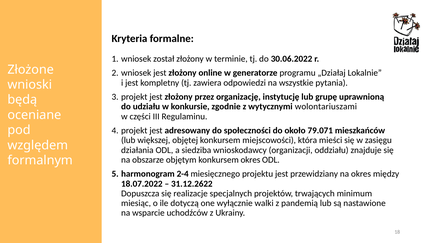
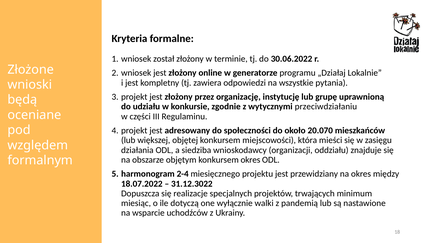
wolontariuszami: wolontariuszami -> przeciwdziałaniu
79.071: 79.071 -> 20.070
31.12.2622: 31.12.2622 -> 31.12.3022
